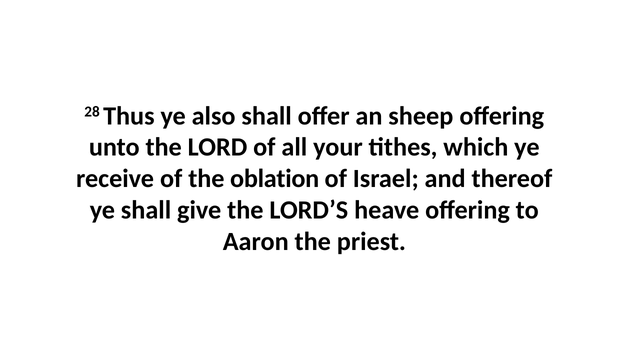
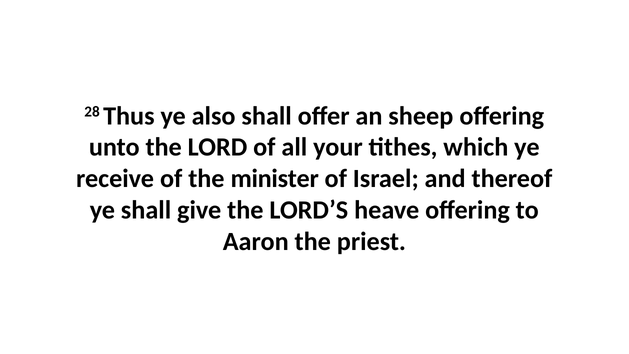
oblation: oblation -> minister
